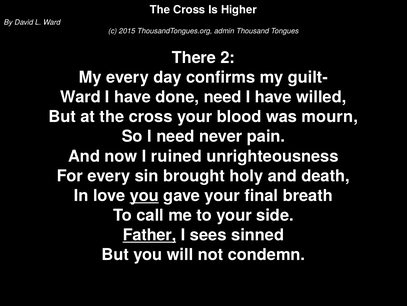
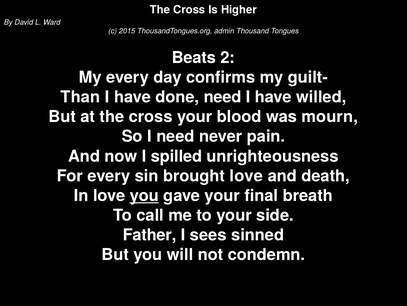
There: There -> Beats
Ward at (80, 97): Ward -> Than
ruined: ruined -> spilled
brought holy: holy -> love
Father underline: present -> none
